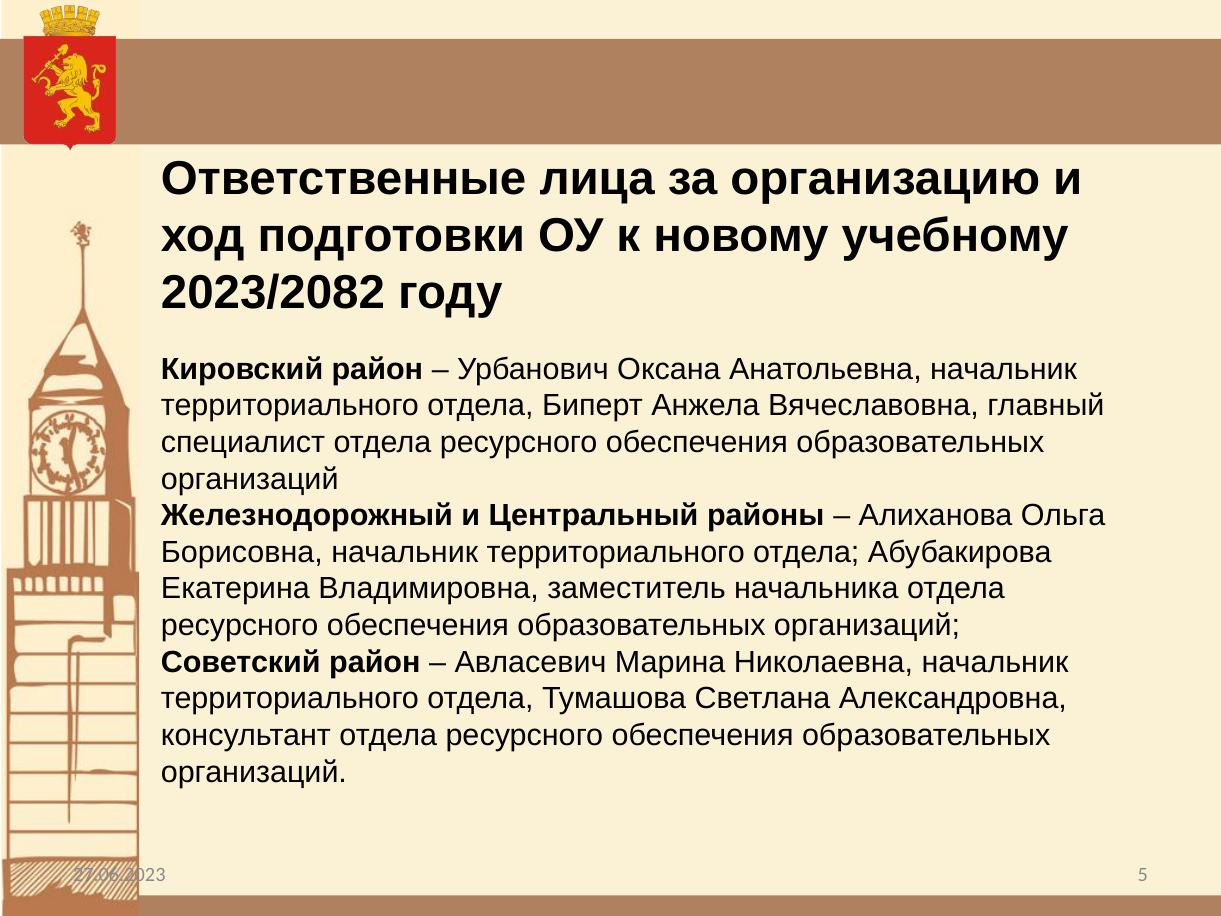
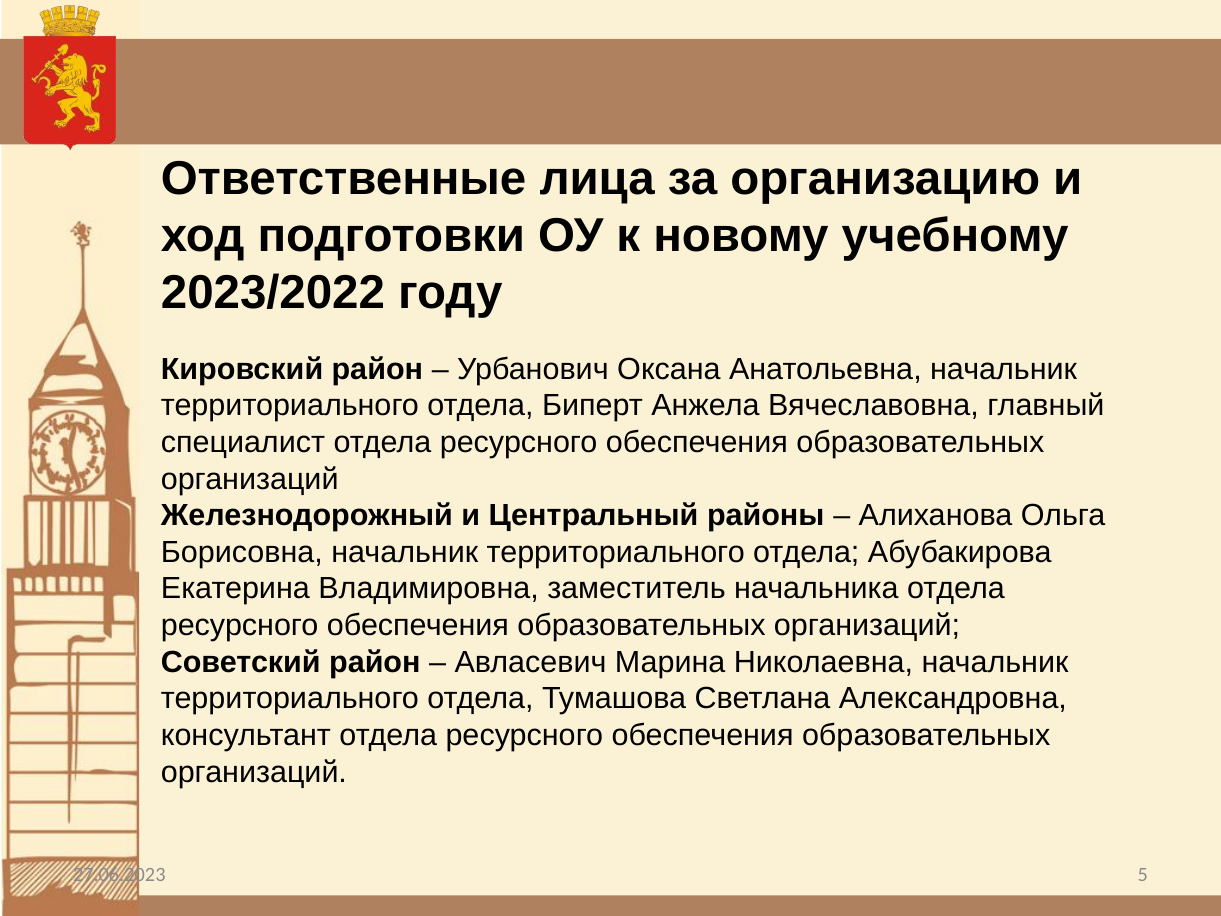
2023/2082: 2023/2082 -> 2023/2022
